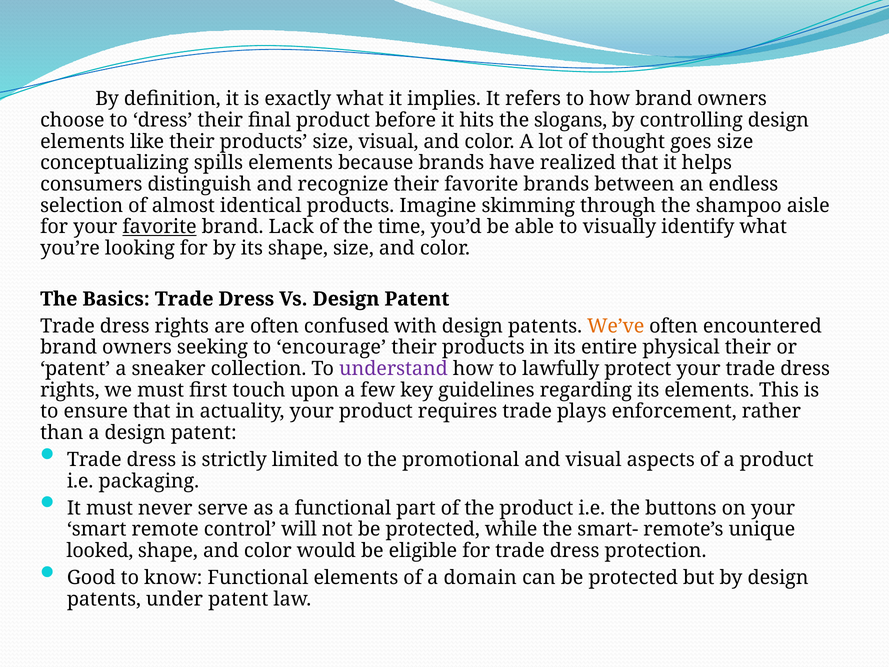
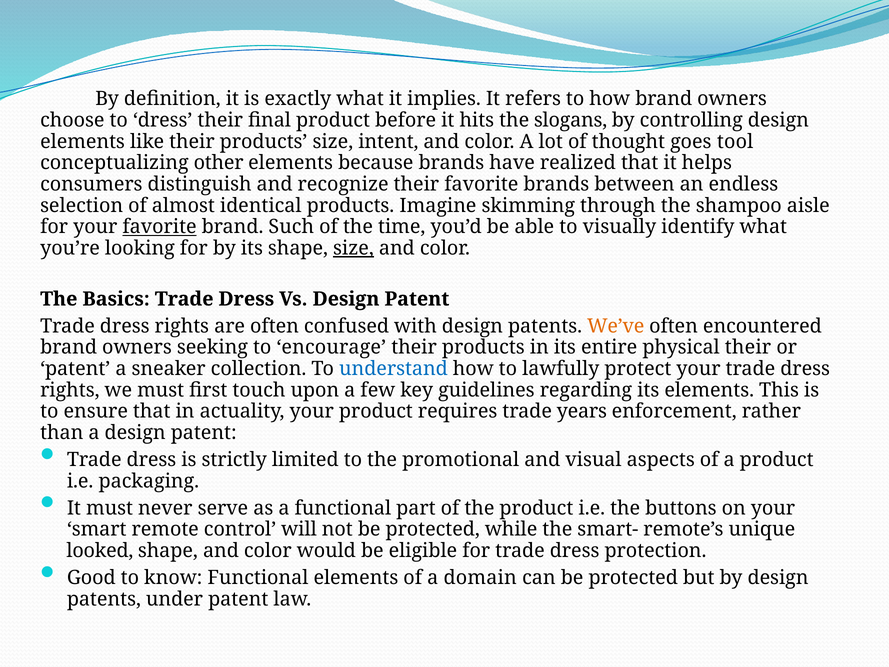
size visual: visual -> intent
goes size: size -> tool
spills: spills -> other
Lack: Lack -> Such
size at (353, 248) underline: none -> present
understand colour: purple -> blue
plays: plays -> years
